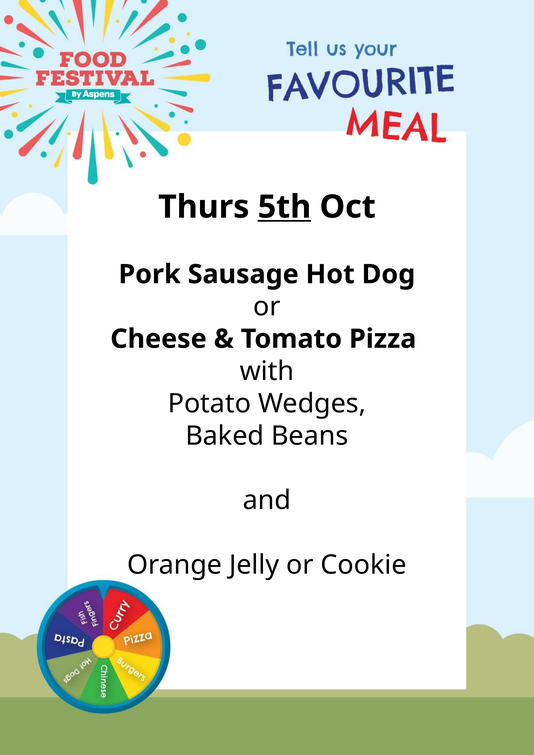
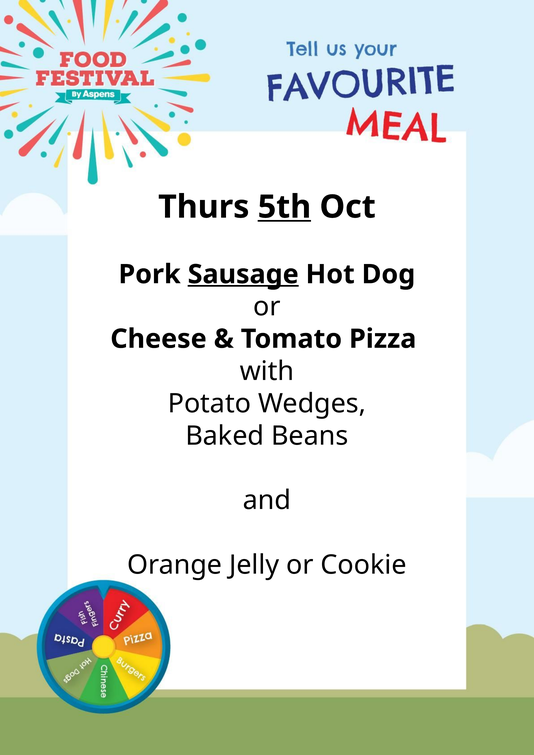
Sausage underline: none -> present
